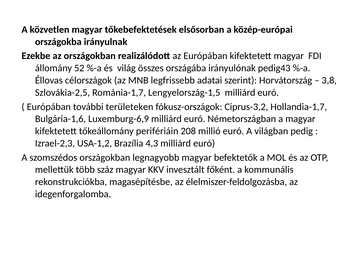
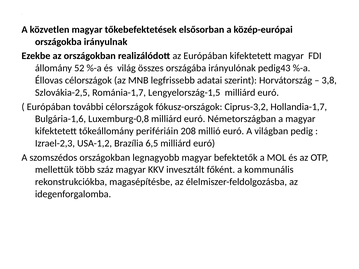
további területeken: területeken -> célországok
Luxemburg-6,9: Luxemburg-6,9 -> Luxemburg-0,8
4,3: 4,3 -> 6,5
